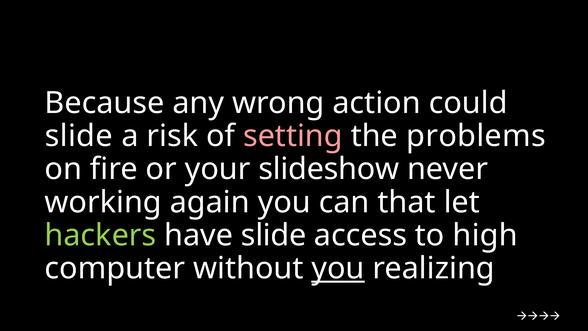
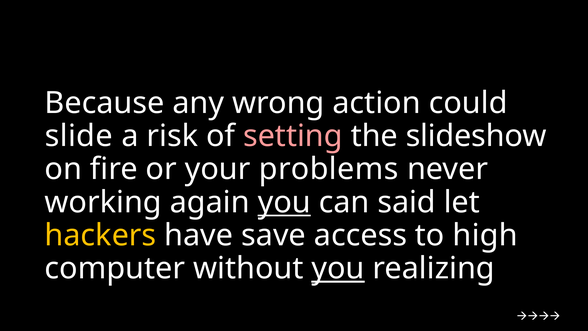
problems: problems -> slideshow
slideshow: slideshow -> problems
you at (284, 202) underline: none -> present
that: that -> said
hackers colour: light green -> yellow
have slide: slide -> save
